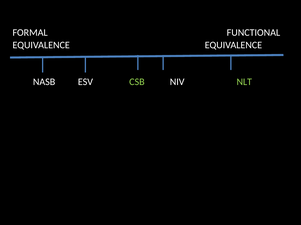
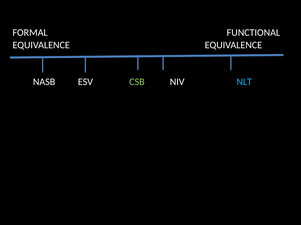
NLT colour: light green -> light blue
